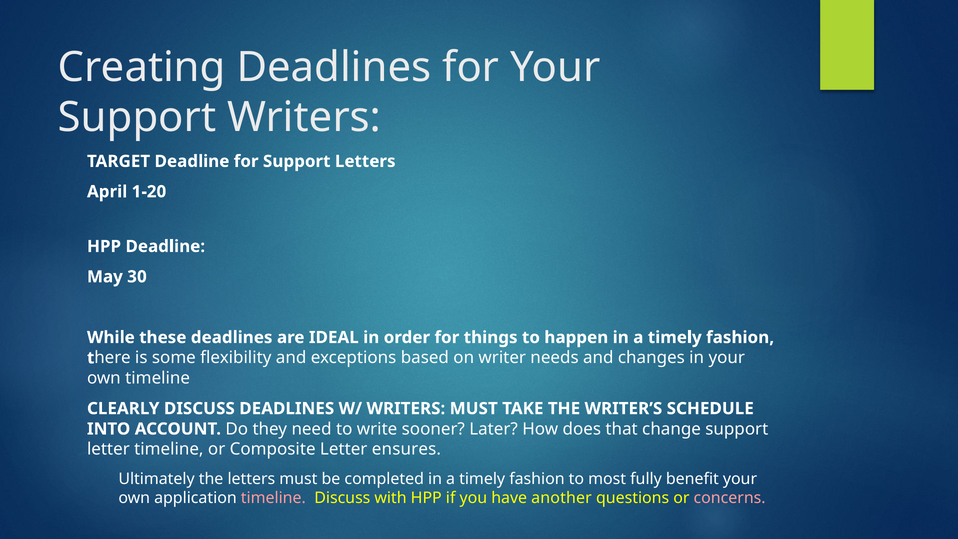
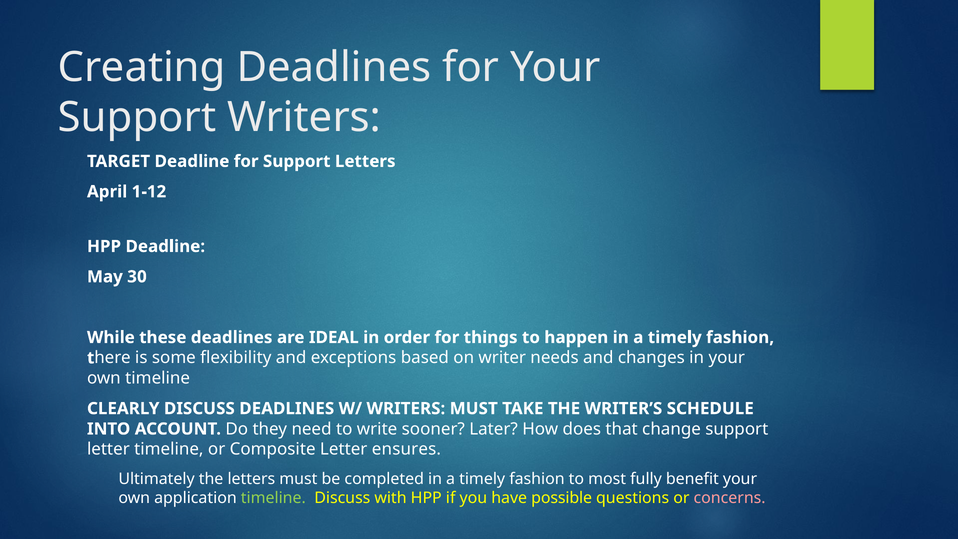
1-20: 1-20 -> 1-12
timeline at (273, 498) colour: pink -> light green
another: another -> possible
